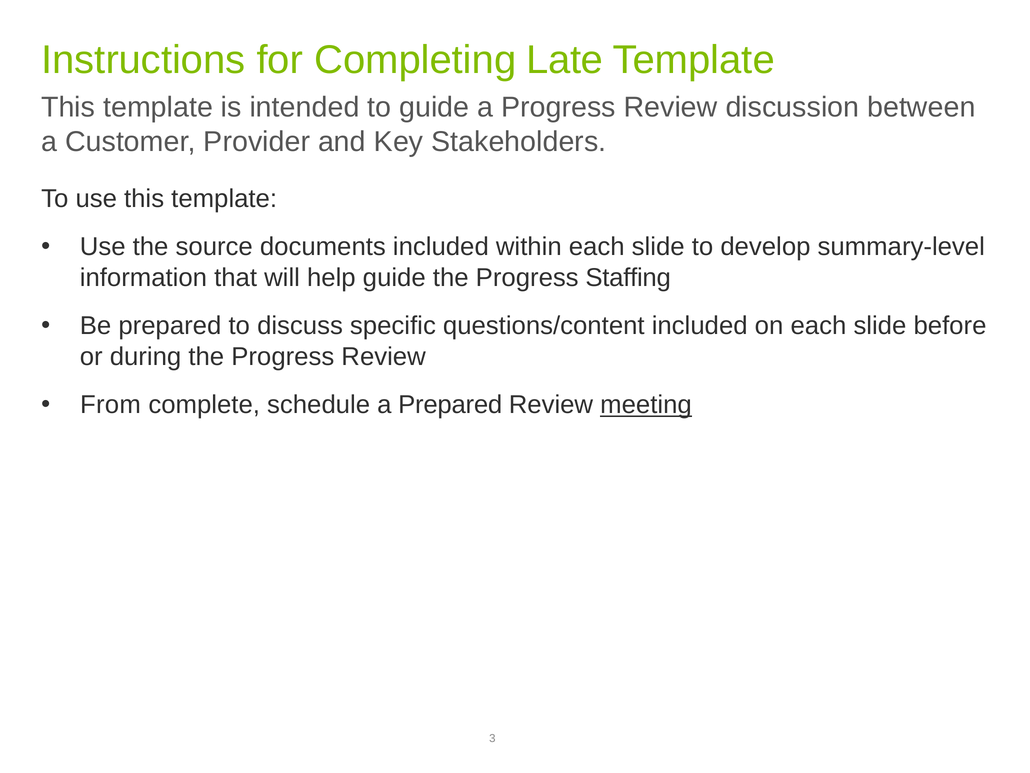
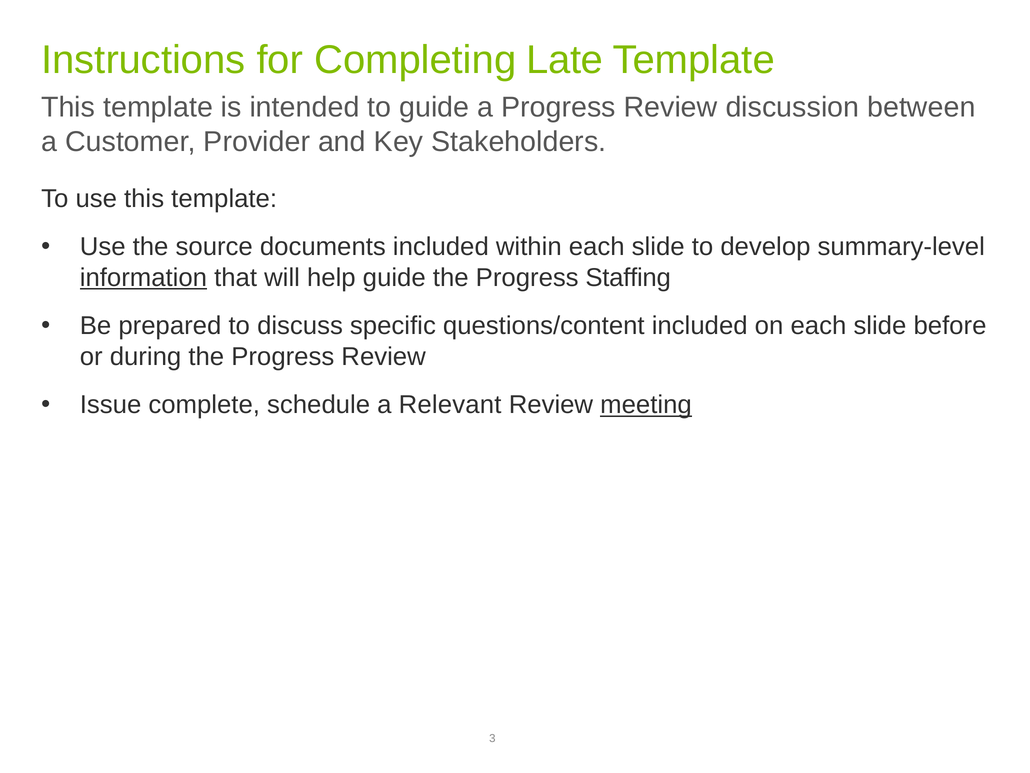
information underline: none -> present
From: From -> Issue
a Prepared: Prepared -> Relevant
